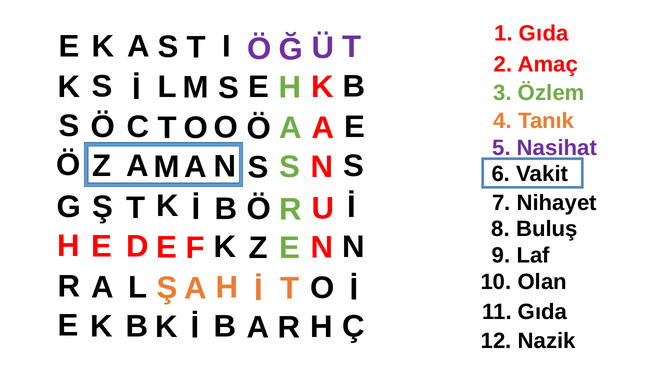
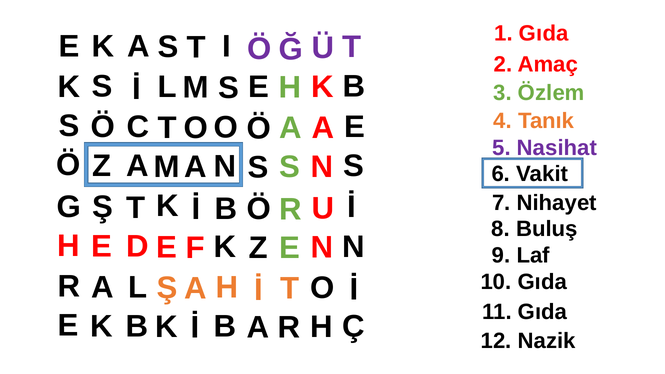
10 Olan: Olan -> Gıda
